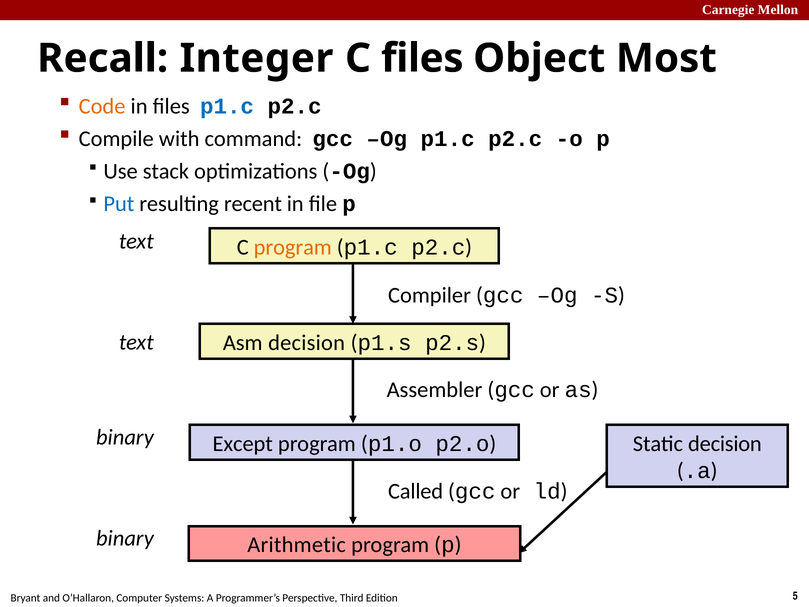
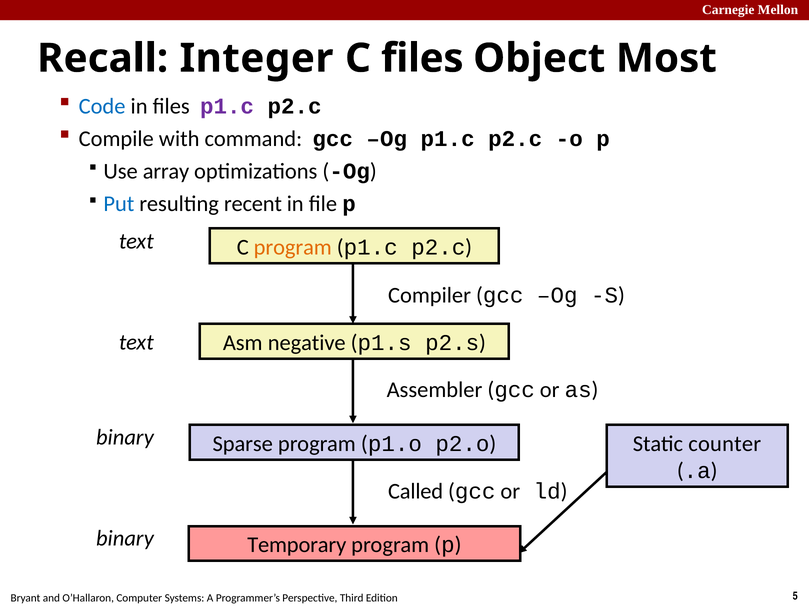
Code colour: orange -> blue
p1.c at (227, 106) colour: blue -> purple
stack: stack -> array
Asm decision: decision -> negative
Except: Except -> Sparse
Static decision: decision -> counter
Arithmetic: Arithmetic -> Temporary
